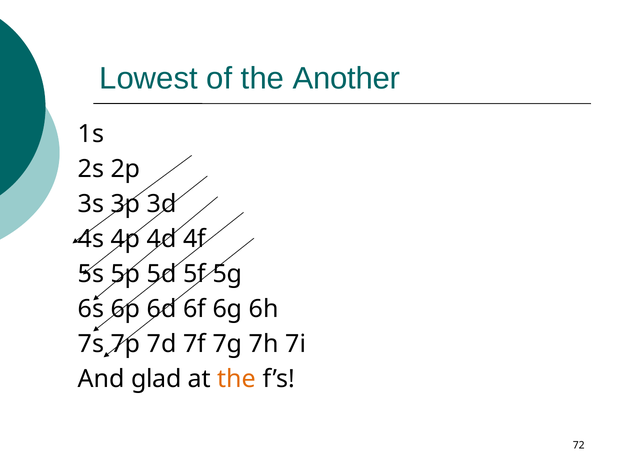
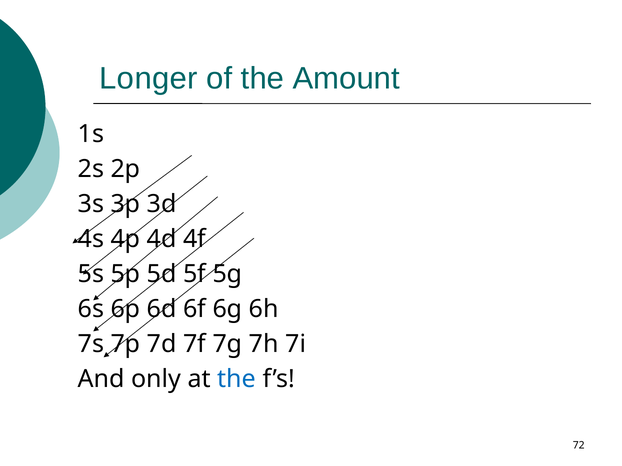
Lowest: Lowest -> Longer
Another: Another -> Amount
glad: glad -> only
the at (237, 380) colour: orange -> blue
